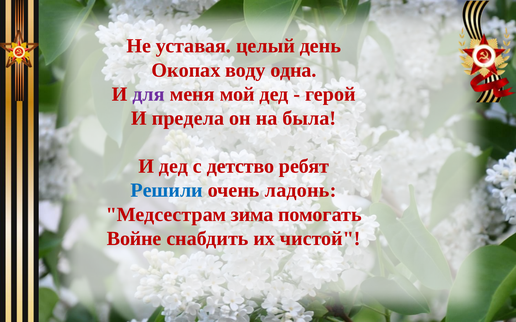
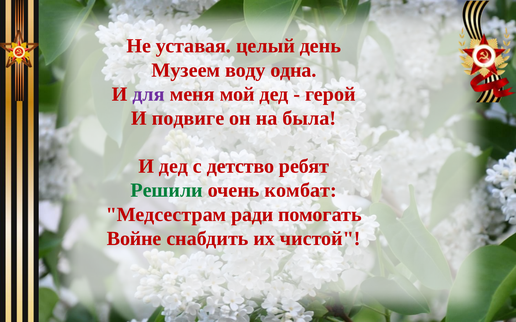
Окопах: Окопах -> Музеем
предела: предела -> подвиге
Решили colour: blue -> green
ладонь: ладонь -> комбат
зима: зима -> ради
